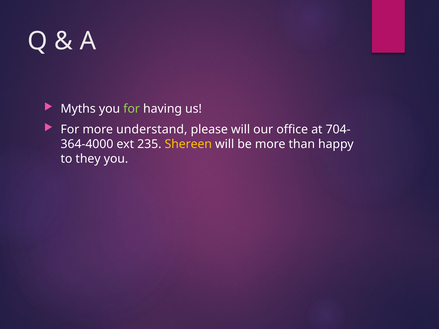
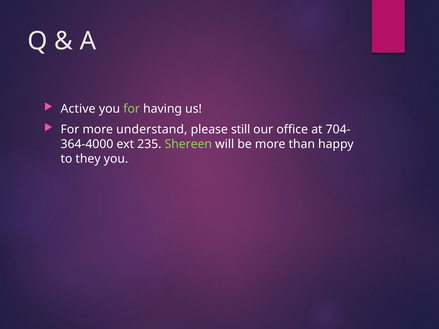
Myths: Myths -> Active
please will: will -> still
Shereen colour: yellow -> light green
